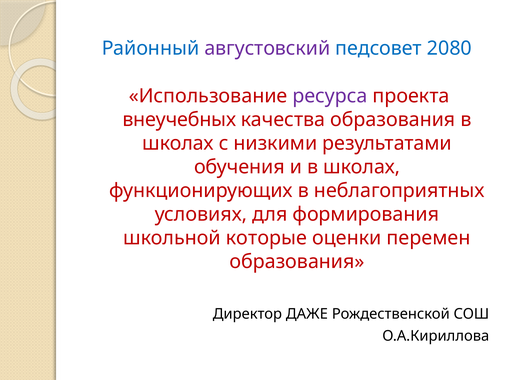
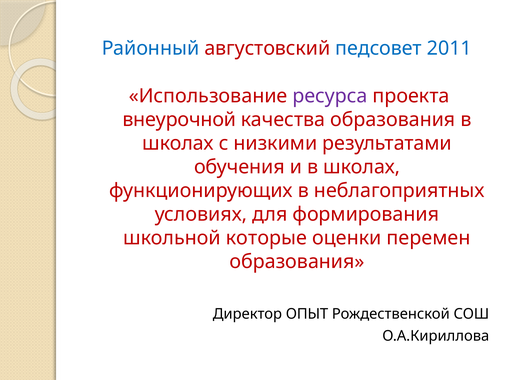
августовский colour: purple -> red
2080: 2080 -> 2011
внеучебных: внеучебных -> внеурочной
ДАЖЕ: ДАЖЕ -> ОПЫТ
